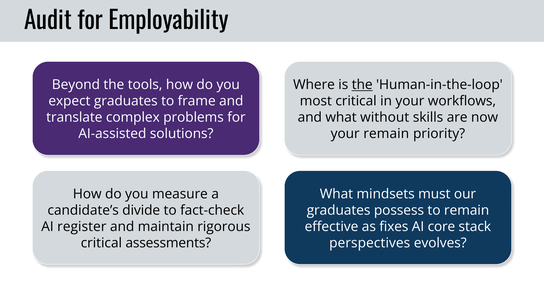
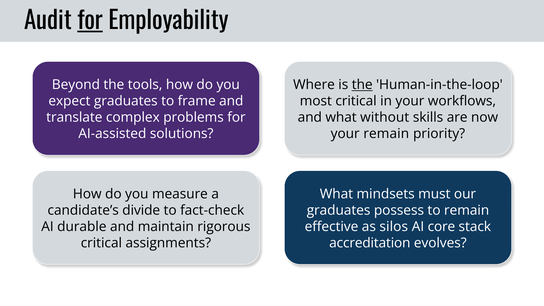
for at (90, 21) underline: none -> present
register: register -> durable
fixes: fixes -> silos
assessments: assessments -> assignments
perspectives: perspectives -> accreditation
